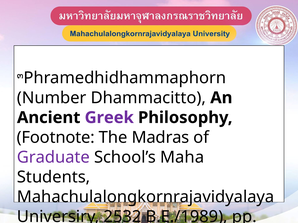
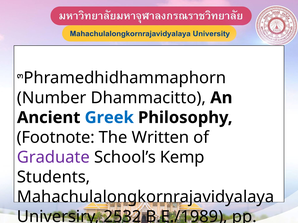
Greek colour: purple -> blue
Madras: Madras -> Written
Maha: Maha -> Kemp
